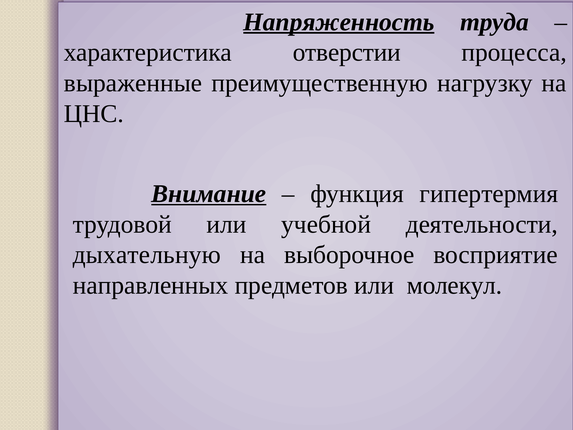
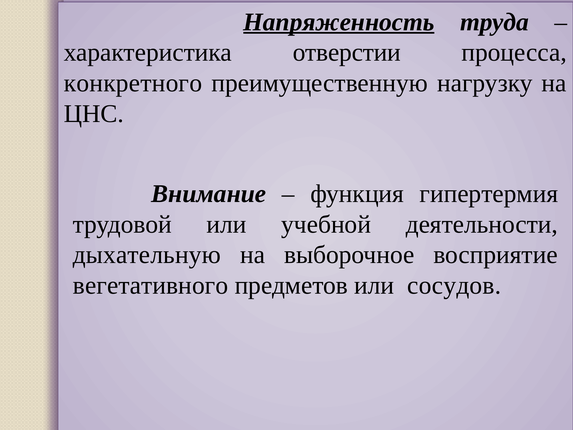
выраженные: выраженные -> конкретного
Внимание underline: present -> none
направленных: направленных -> вегетативного
молекул: молекул -> сосудов
